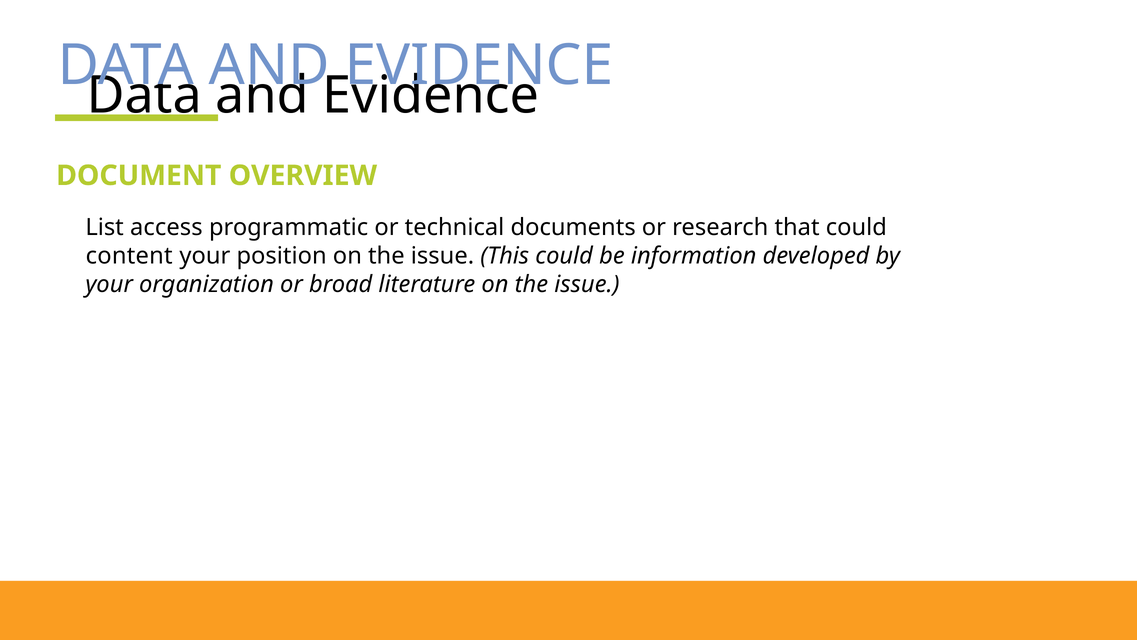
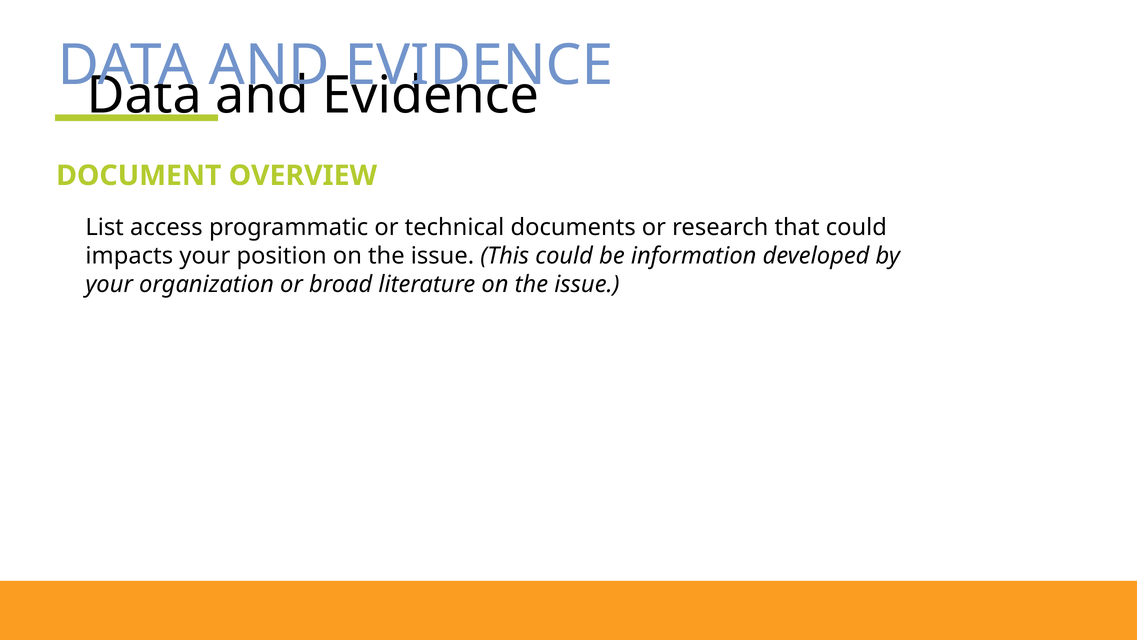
content: content -> impacts
